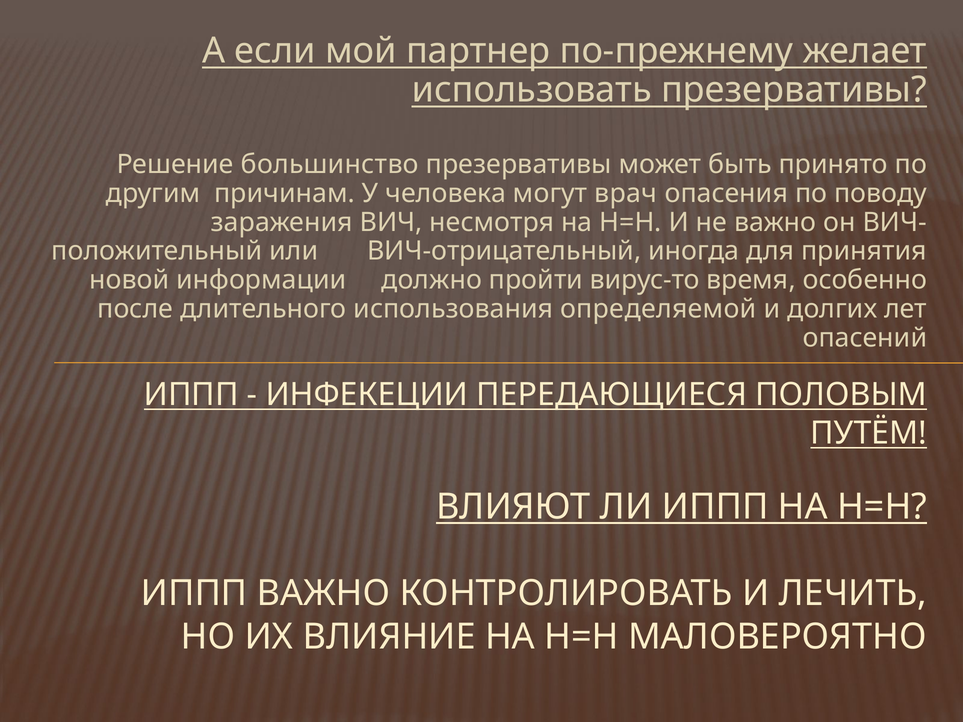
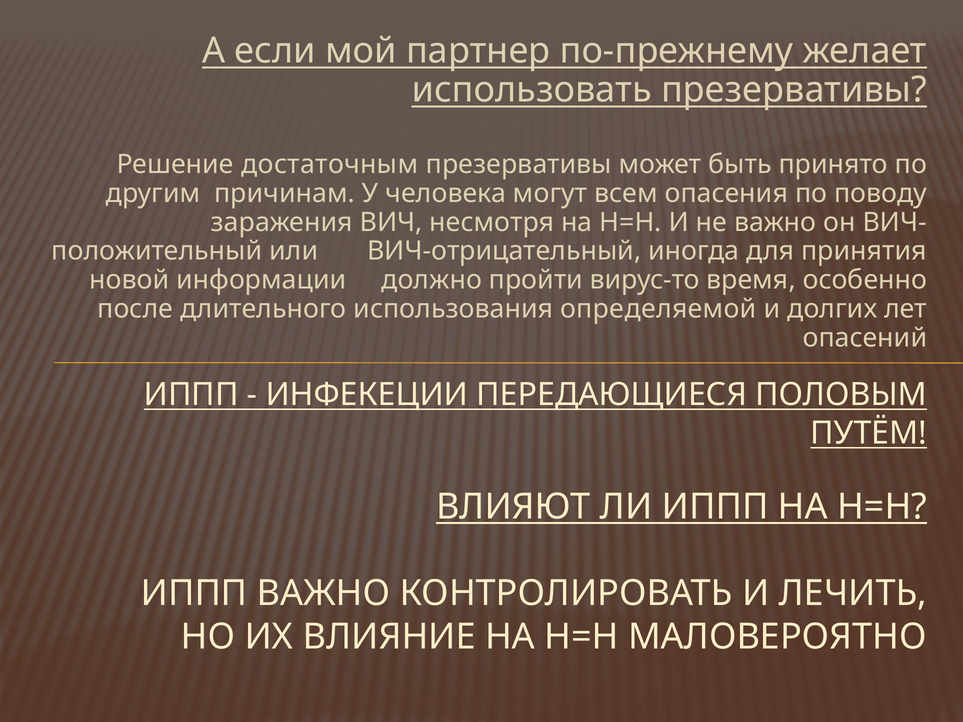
большинство: большинство -> достаточным
врач: врач -> всем
